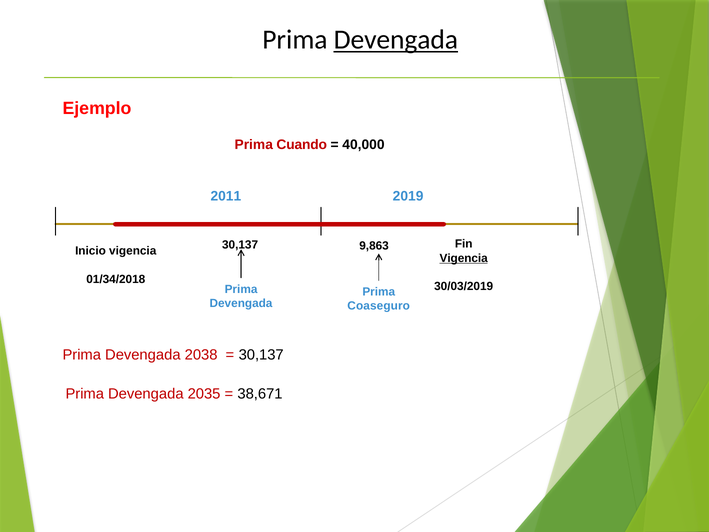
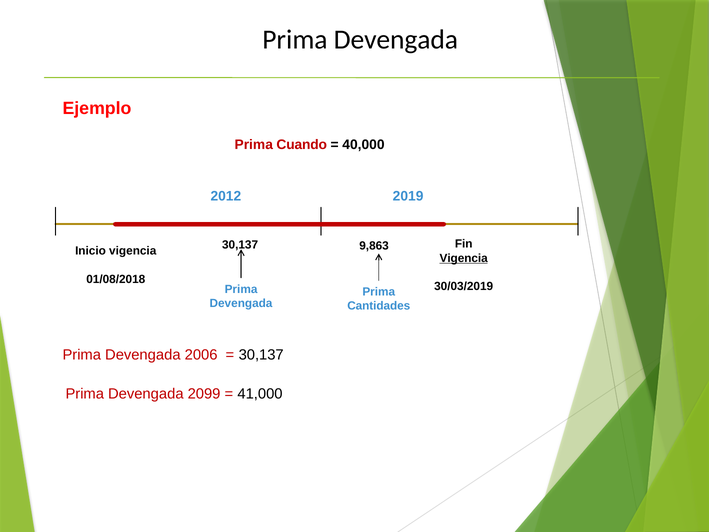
Devengada at (396, 40) underline: present -> none
2011: 2011 -> 2012
01/34/2018: 01/34/2018 -> 01/08/2018
Coaseguro: Coaseguro -> Cantidades
2038: 2038 -> 2006
2035: 2035 -> 2099
38,671: 38,671 -> 41,000
